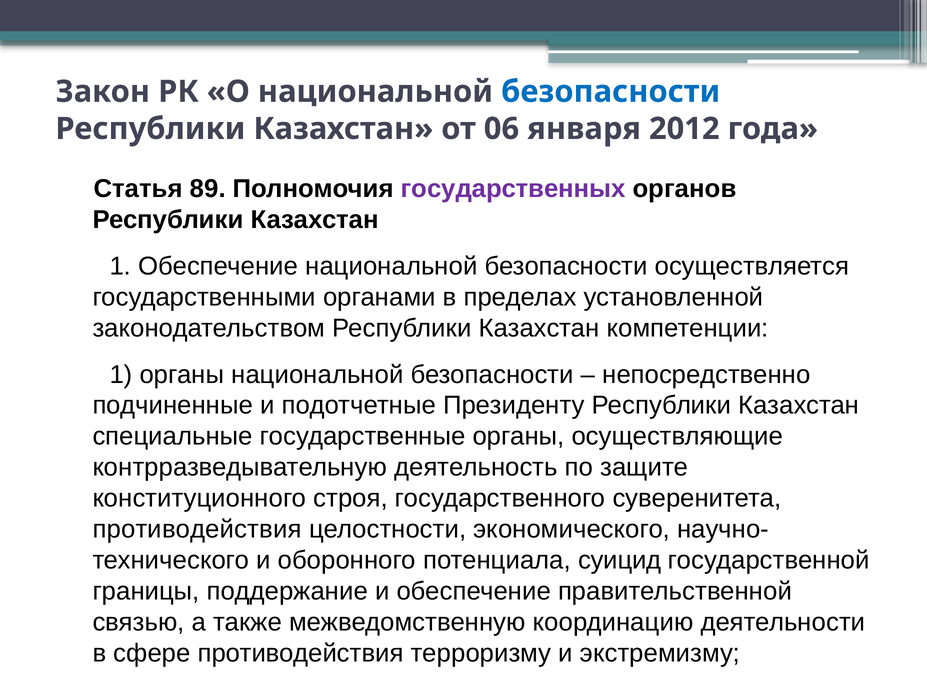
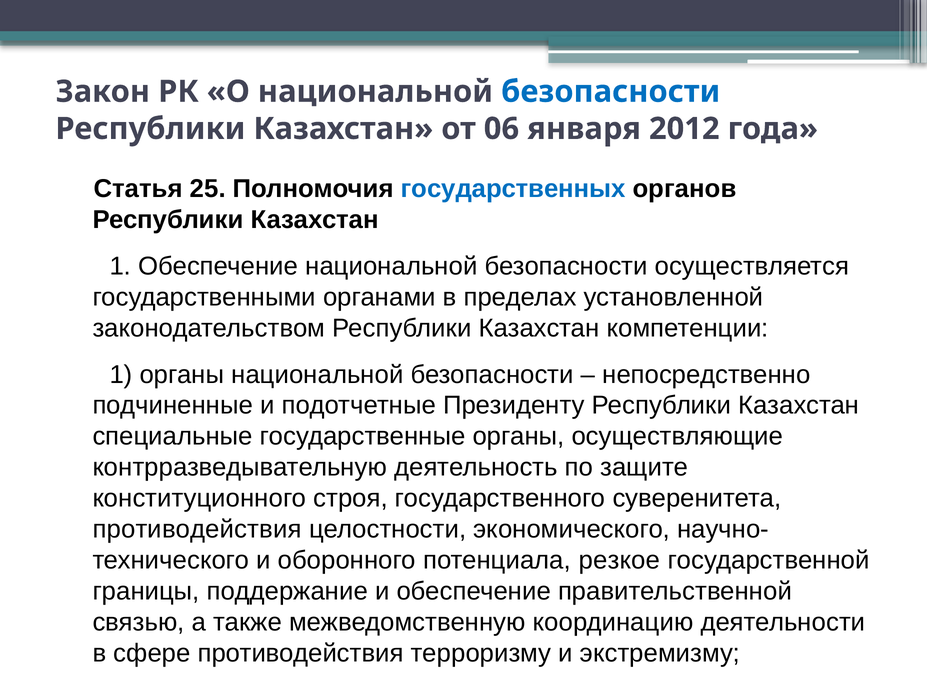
89: 89 -> 25
государственных colour: purple -> blue
суицид: суицид -> резкое
